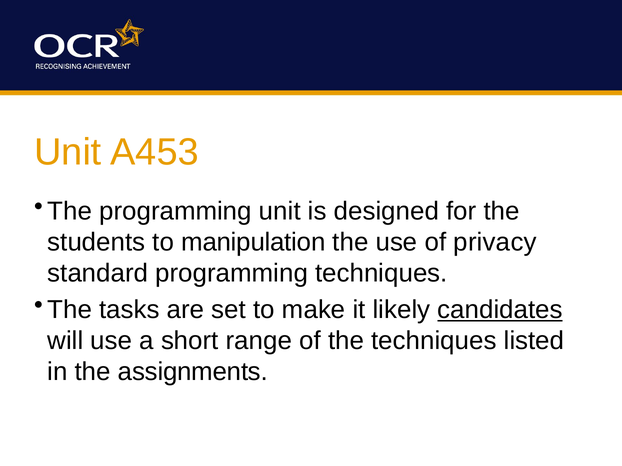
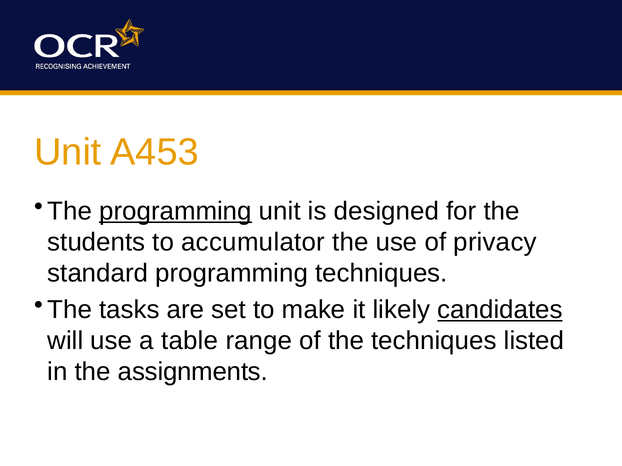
programming at (175, 211) underline: none -> present
manipulation: manipulation -> accumulator
short: short -> table
